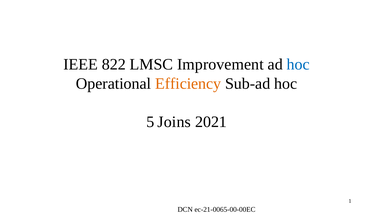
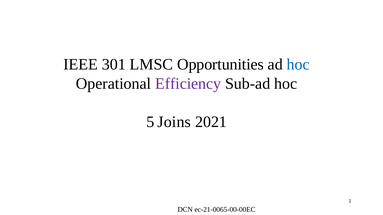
822: 822 -> 301
Improvement: Improvement -> Opportunities
Efficiency colour: orange -> purple
